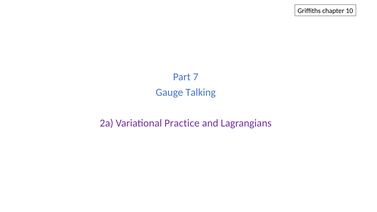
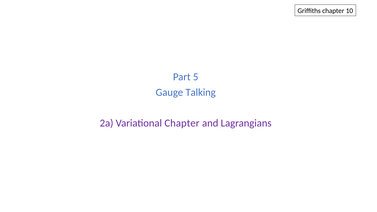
7: 7 -> 5
Variational Practice: Practice -> Chapter
